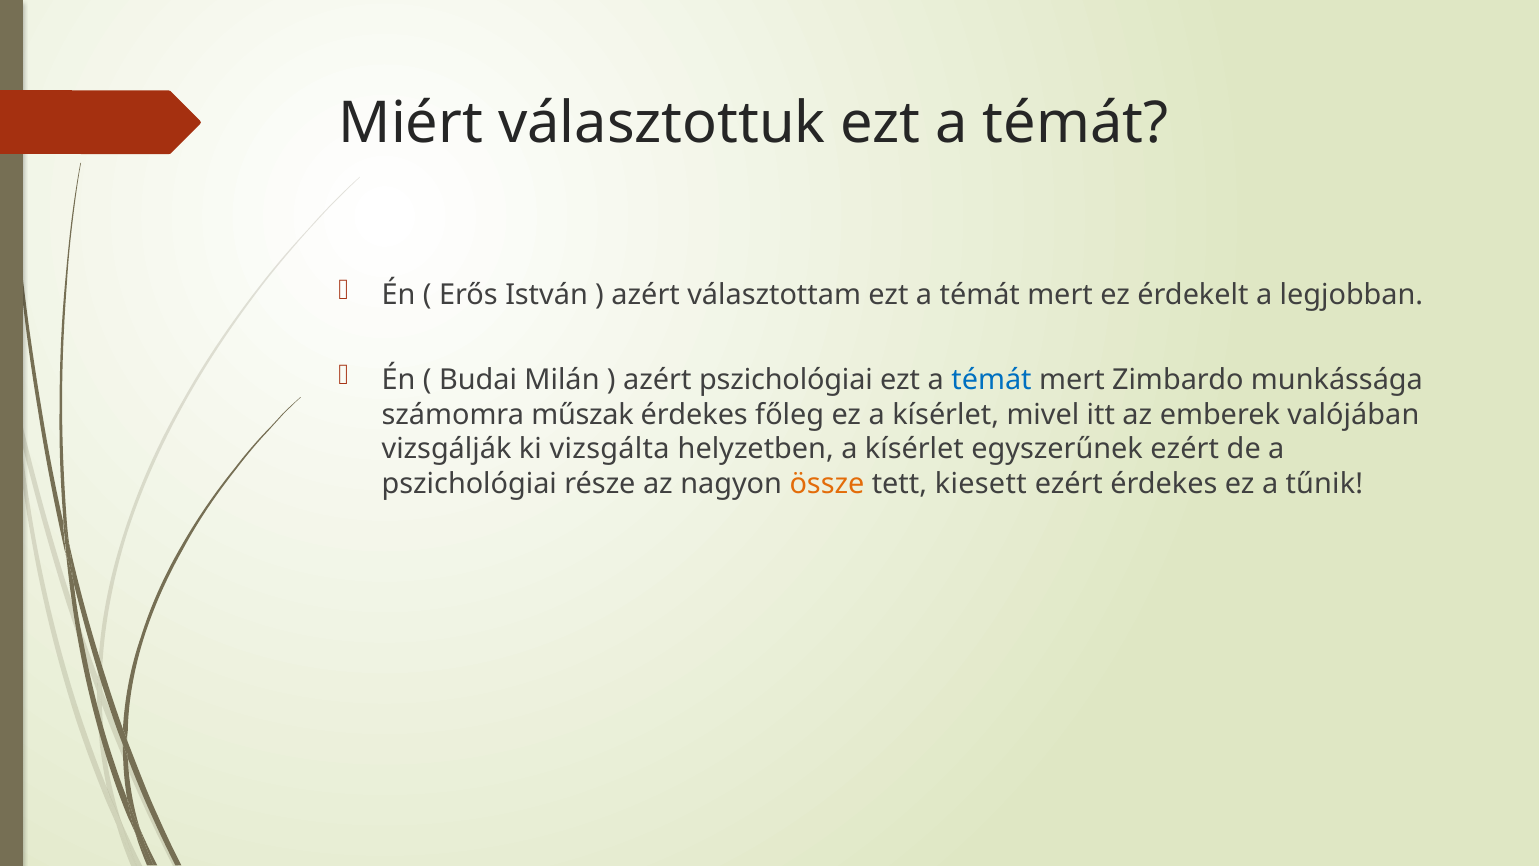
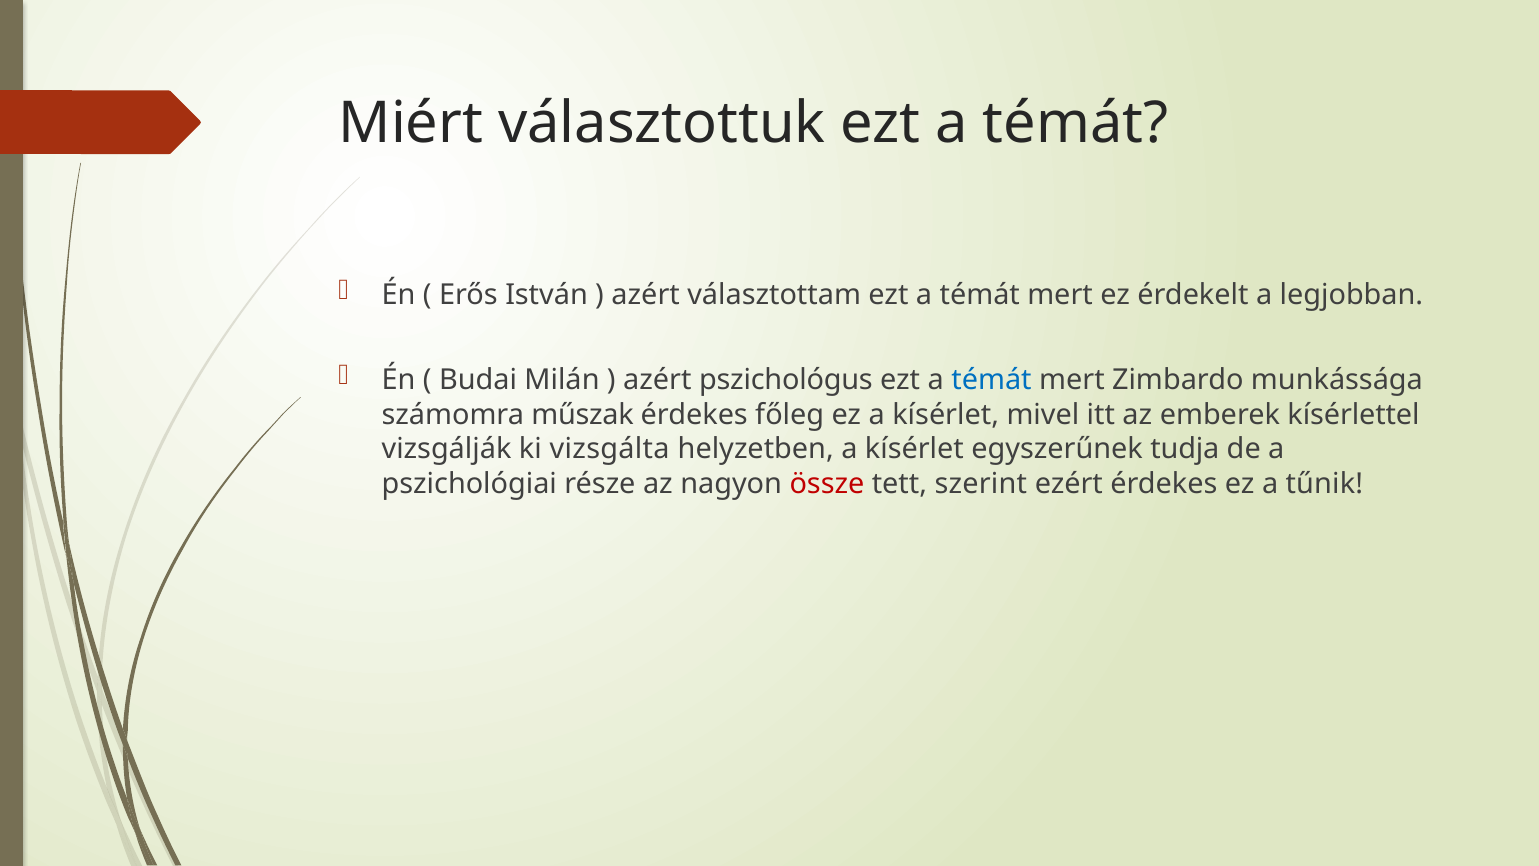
azért pszichológiai: pszichológiai -> pszichológus
valójában: valójában -> kísérlettel
egyszerűnek ezért: ezért -> tudja
össze colour: orange -> red
kiesett: kiesett -> szerint
